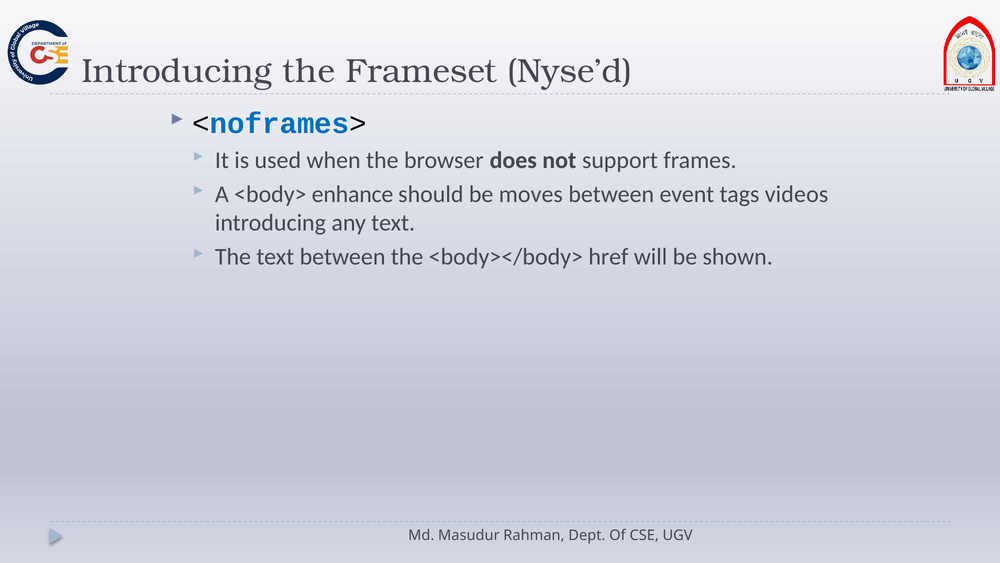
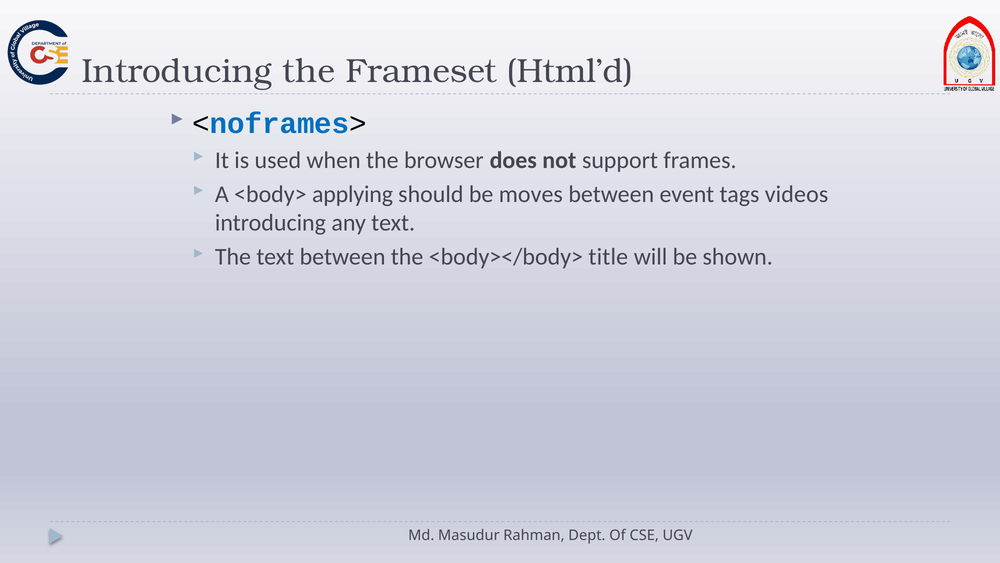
Nyse’d: Nyse’d -> Html’d
enhance: enhance -> applying
href: href -> title
